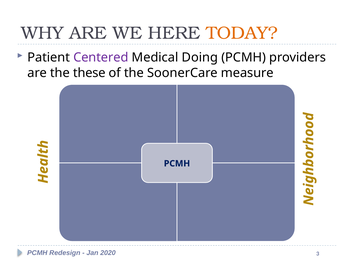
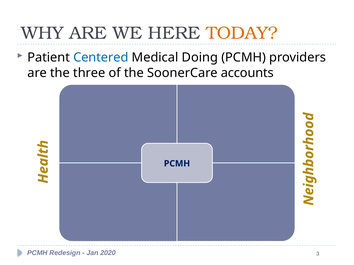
Centered colour: purple -> blue
these: these -> three
measure: measure -> accounts
